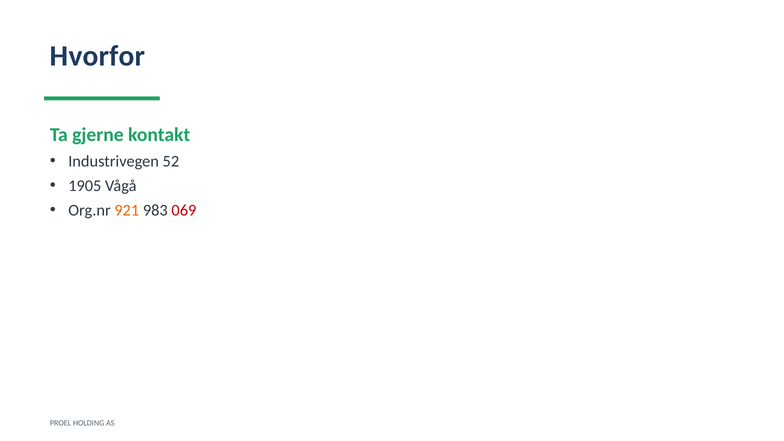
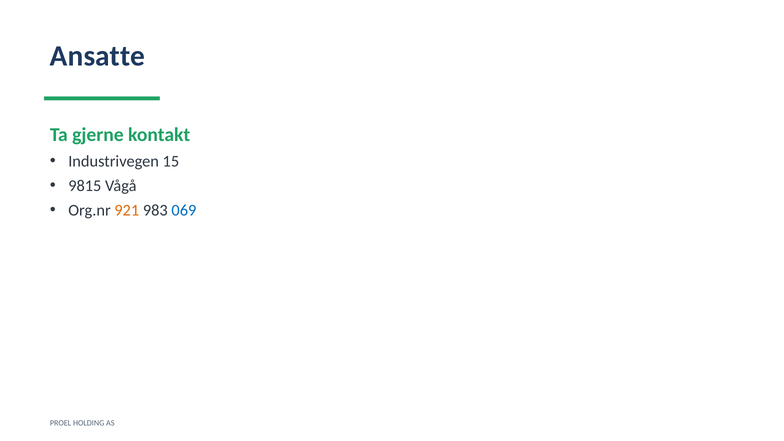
Hvorfor: Hvorfor -> Ansatte
52: 52 -> 15
1905: 1905 -> 9815
069 colour: red -> blue
